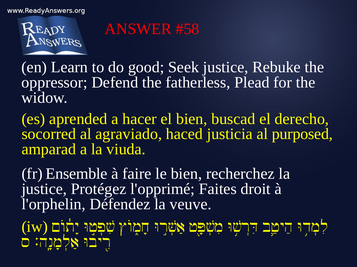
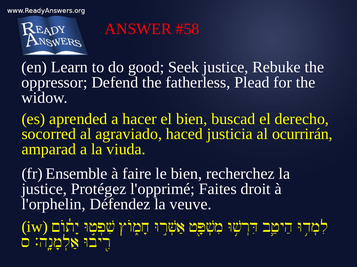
purposed: purposed -> ocurrirán
